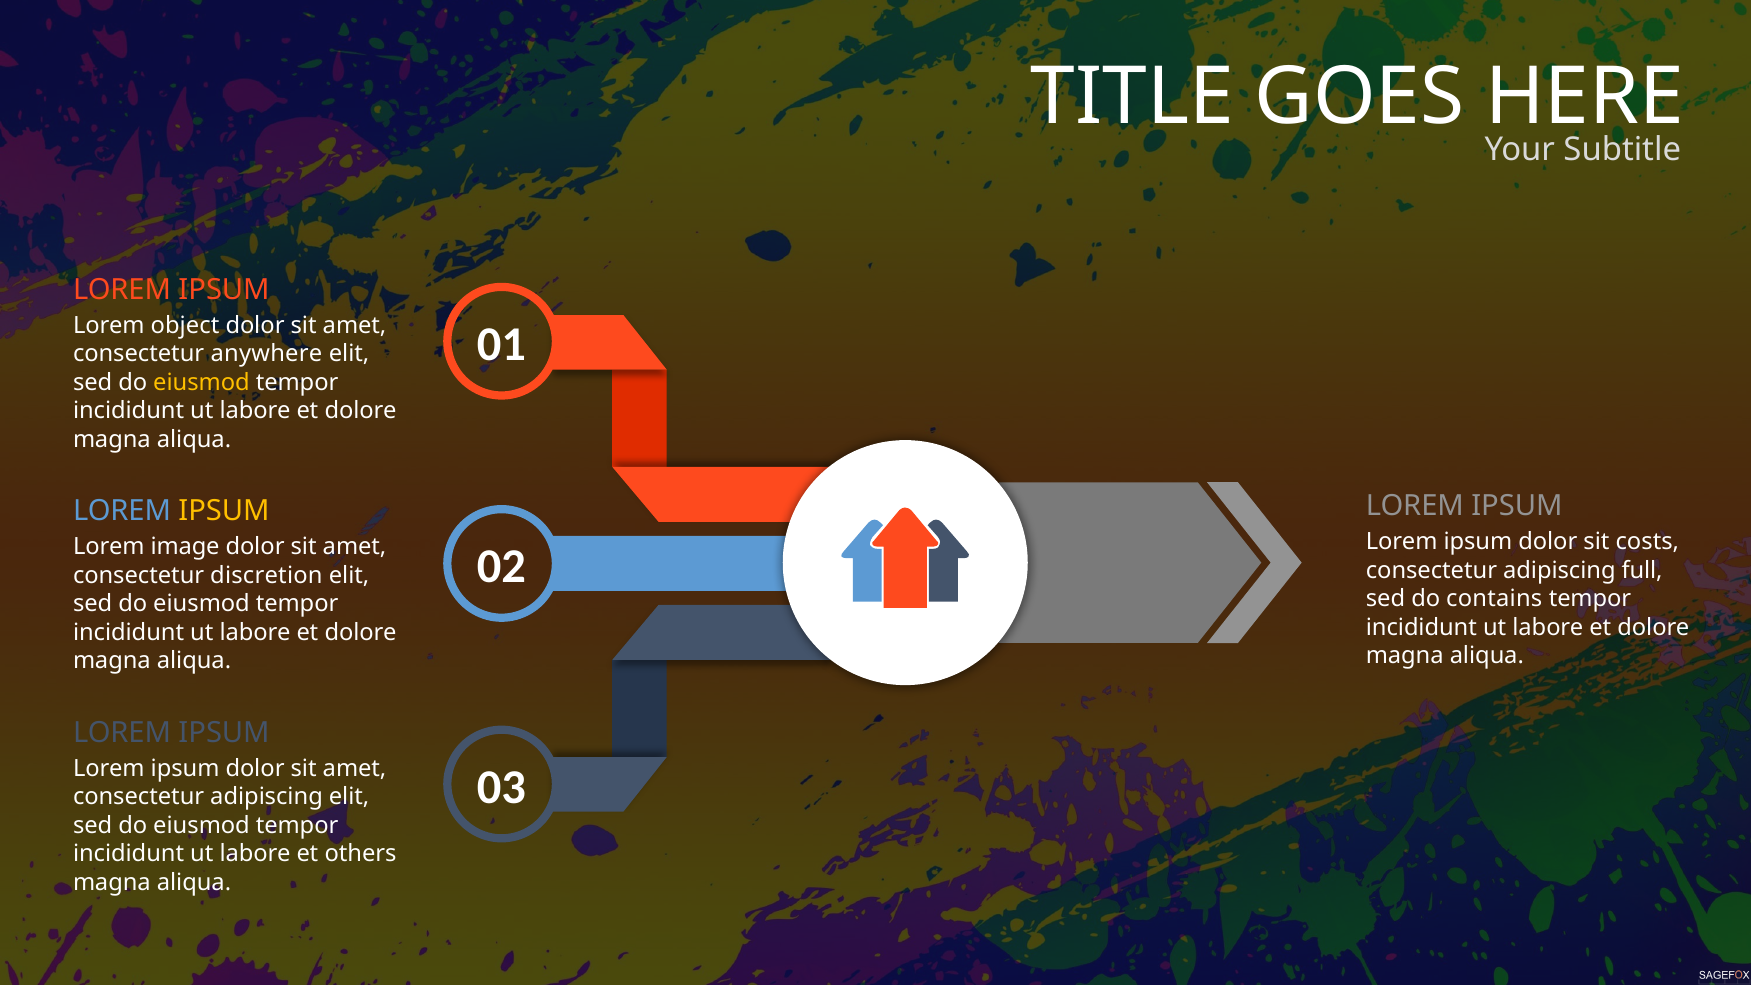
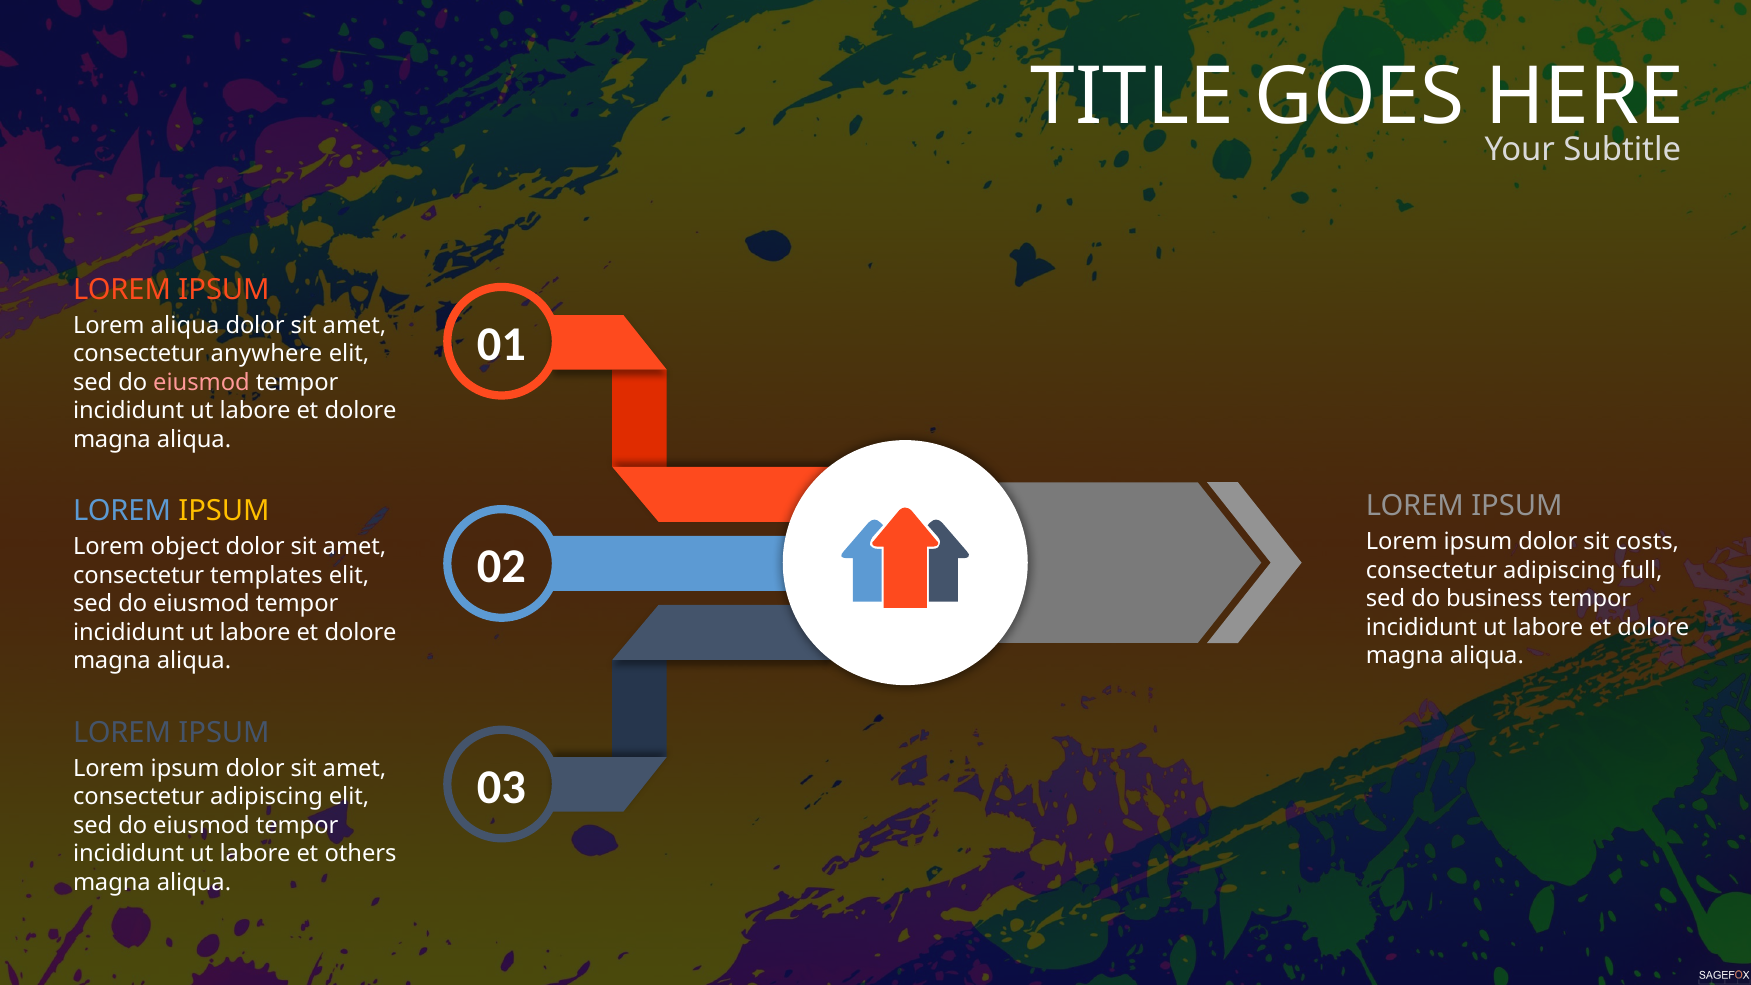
Lorem object: object -> aliqua
eiusmod at (202, 382) colour: yellow -> pink
image: image -> object
discretion: discretion -> templates
contains: contains -> business
